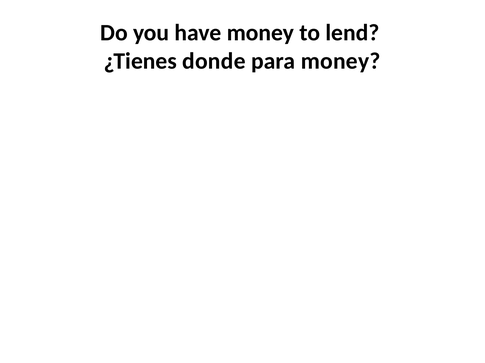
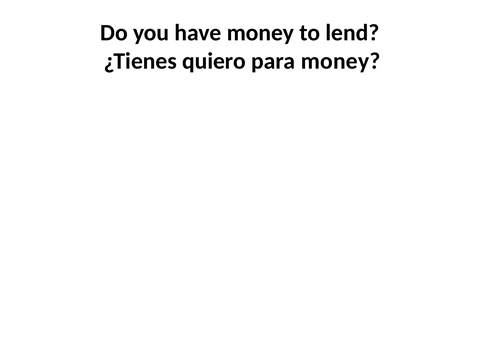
donde: donde -> quiero
